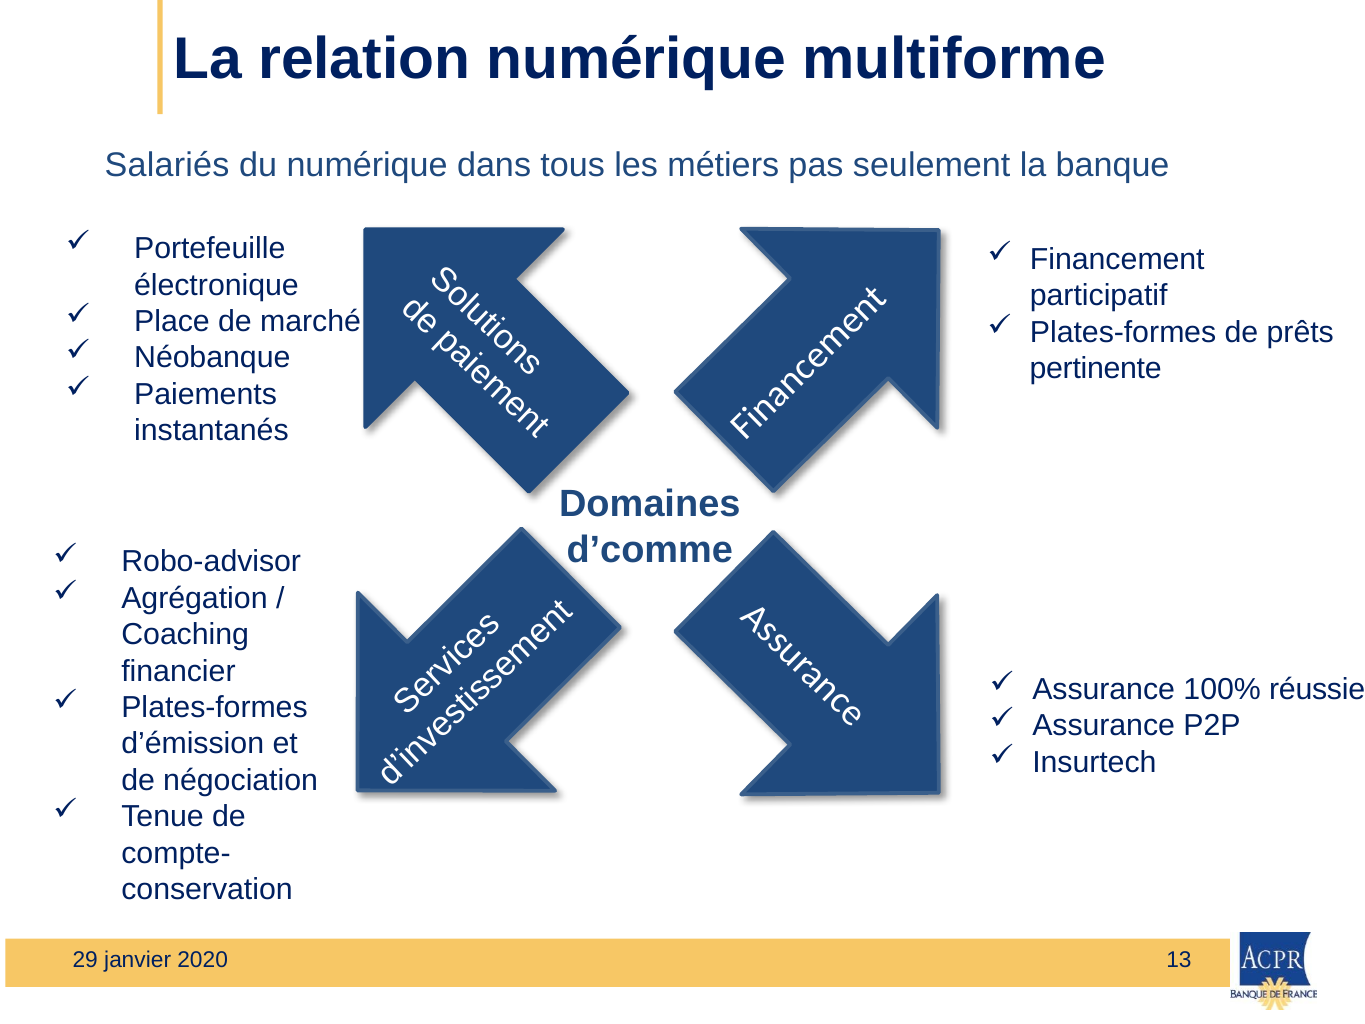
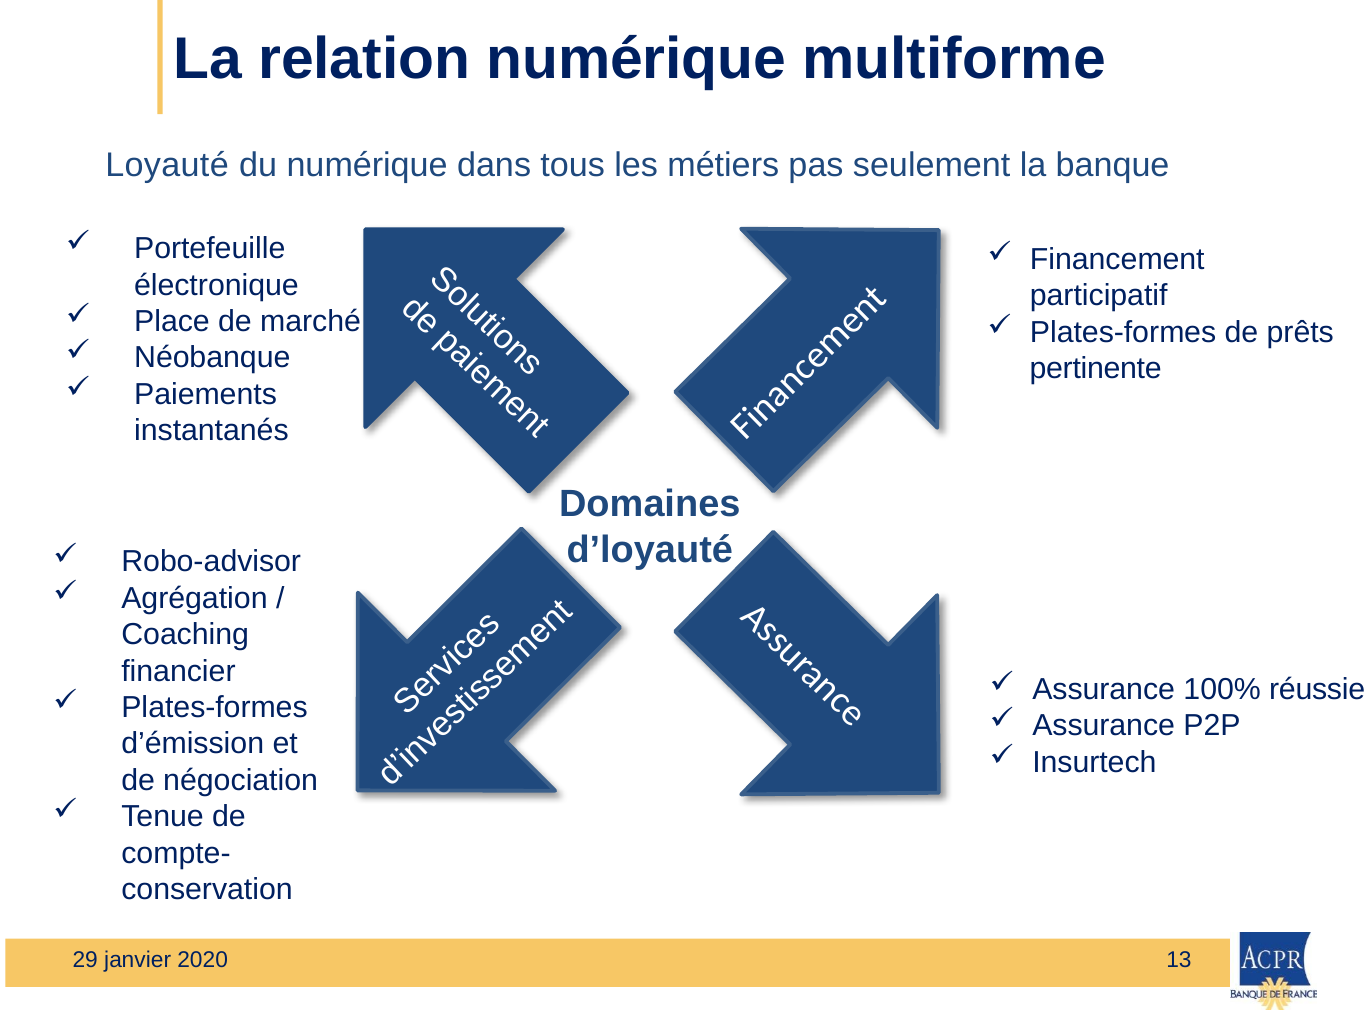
Salariés: Salariés -> Loyauté
d’comme: d’comme -> d’loyauté
